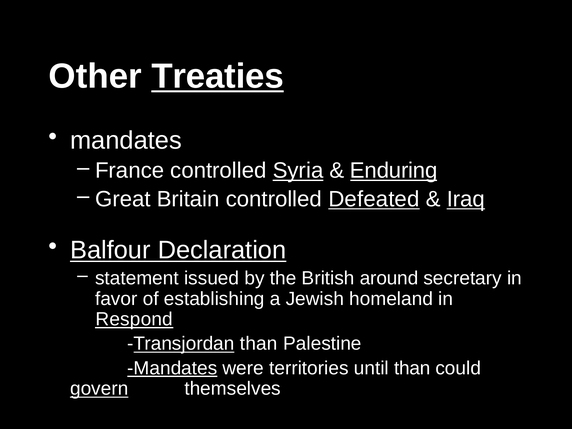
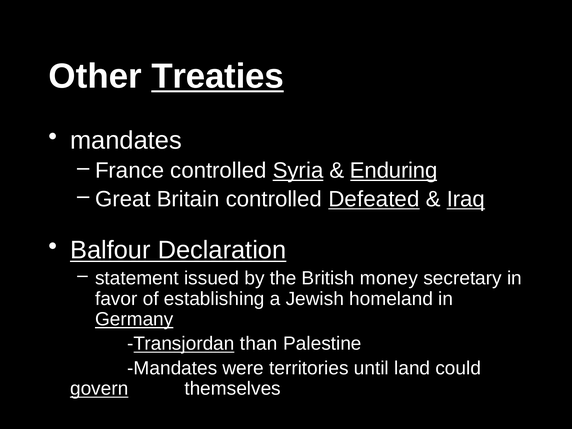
around: around -> money
Respond: Respond -> Germany
Mandates at (172, 368) underline: present -> none
until than: than -> land
